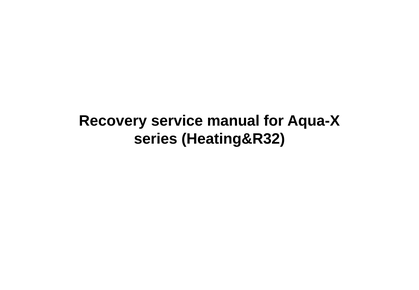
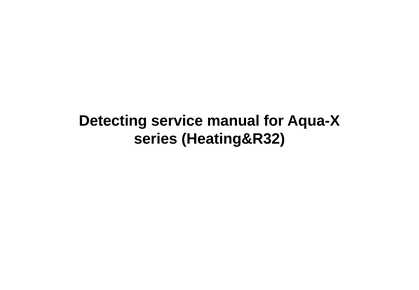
Recovery: Recovery -> Detecting
